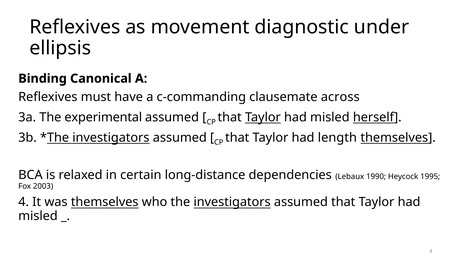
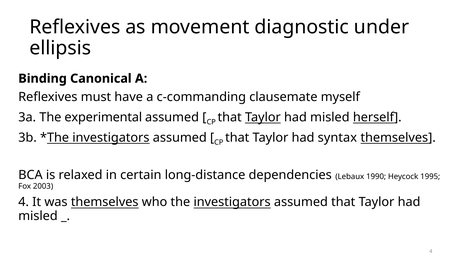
across: across -> myself
length: length -> syntax
